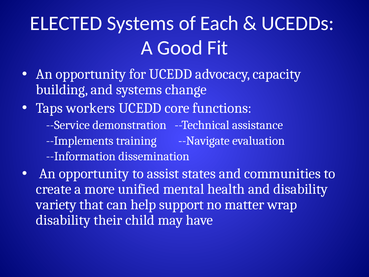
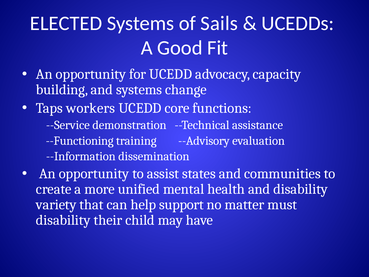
Each: Each -> Sails
--Implements: --Implements -> --Functioning
--Navigate: --Navigate -> --Advisory
wrap: wrap -> must
